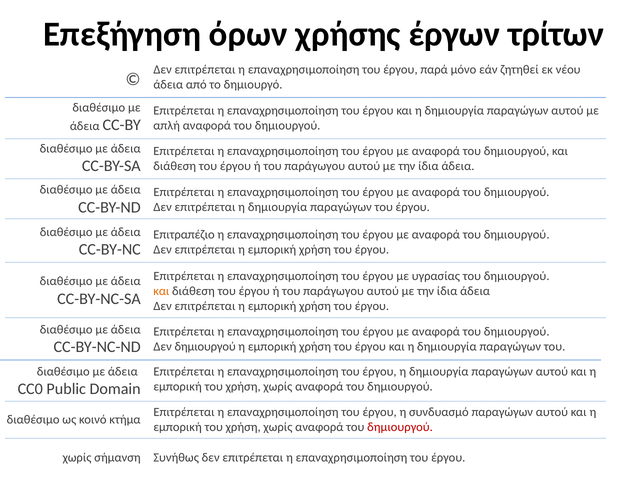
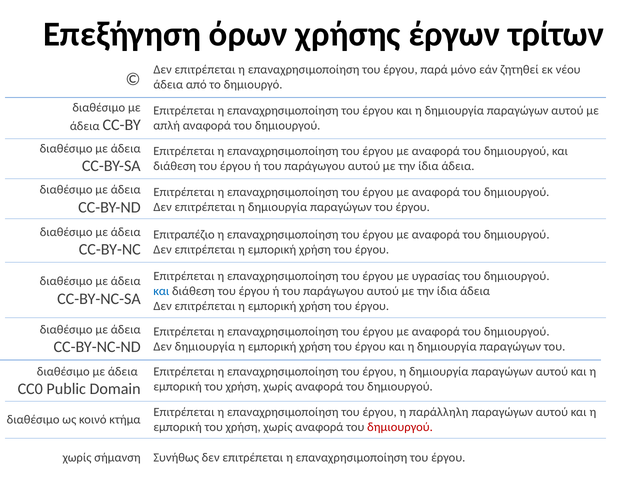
και at (161, 291) colour: orange -> blue
Δεν δημιουργού: δημιουργού -> δημιουργία
συνδυασμό: συνδυασμό -> παράλληλη
